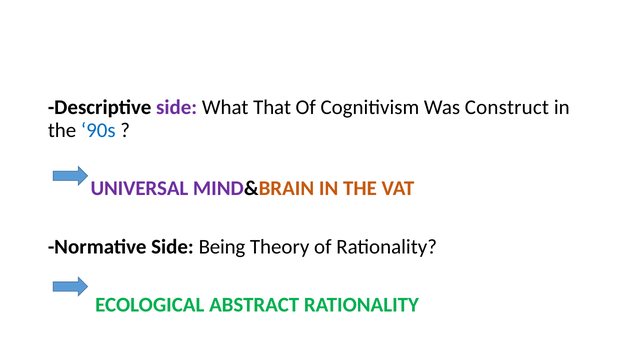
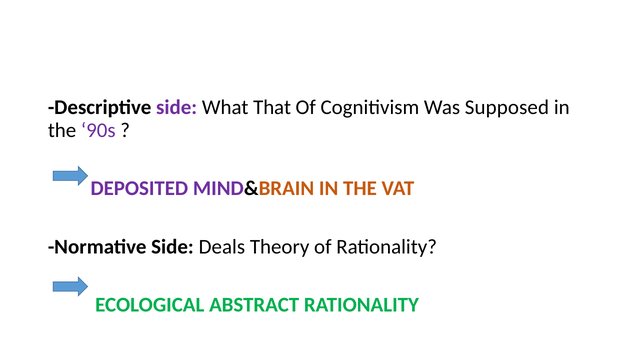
Construct: Construct -> Supposed
90s colour: blue -> purple
UNIVERSAL: UNIVERSAL -> DEPOSITED
Being: Being -> Deals
